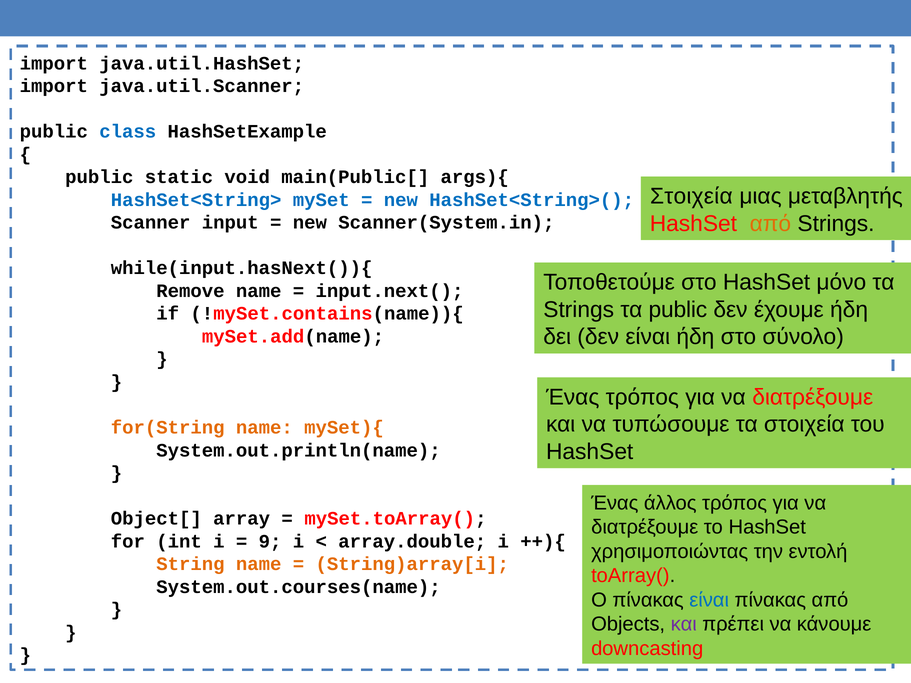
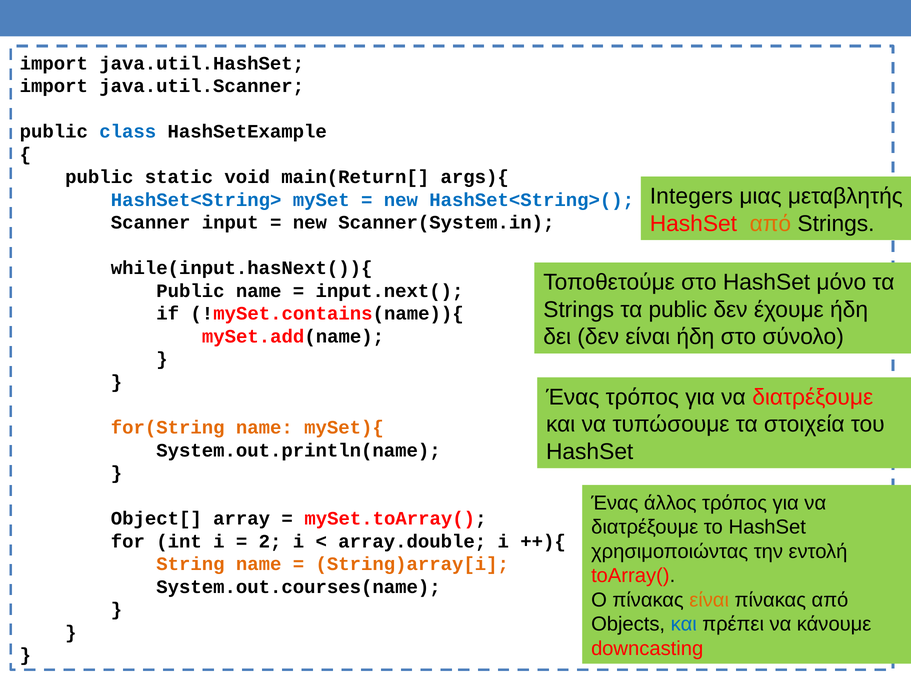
main(Public[: main(Public[ -> main(Return[
Στοιχεία at (691, 196): Στοιχεία -> Integers
Remove at (190, 291): Remove -> Public
9: 9 -> 2
είναι at (709, 600) colour: blue -> orange
και at (684, 625) colour: purple -> blue
